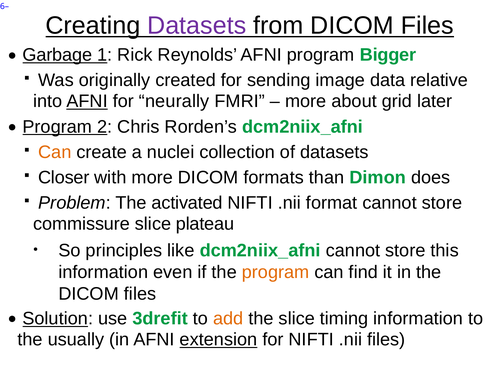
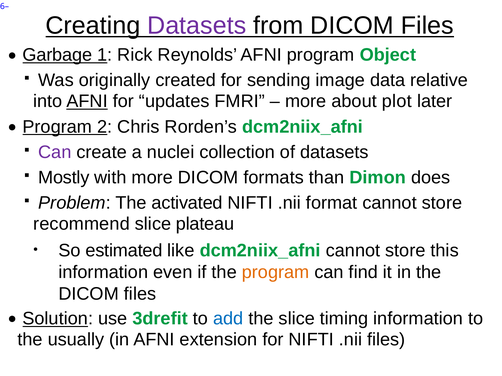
Bigger: Bigger -> Object
neurally: neurally -> updates
grid: grid -> plot
Can at (55, 152) colour: orange -> purple
Closer: Closer -> Mostly
commissure: commissure -> recommend
principles: principles -> estimated
add colour: orange -> blue
extension underline: present -> none
